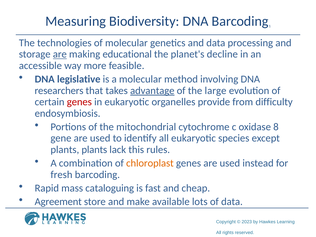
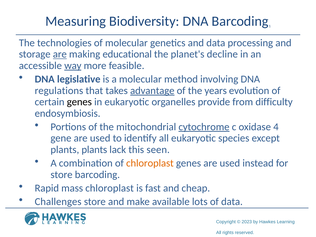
way underline: none -> present
researchers: researchers -> regulations
large: large -> years
genes at (79, 102) colour: red -> black
cytochrome underline: none -> present
8: 8 -> 4
rules: rules -> seen
fresh at (61, 175): fresh -> store
mass cataloguing: cataloguing -> chloroplast
Agreement: Agreement -> Challenges
